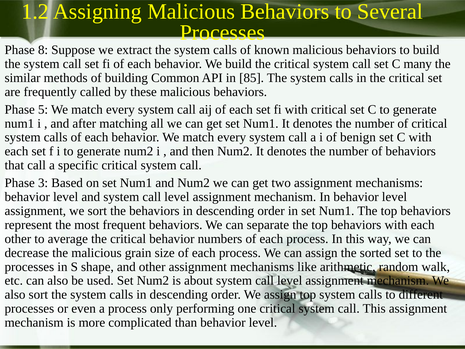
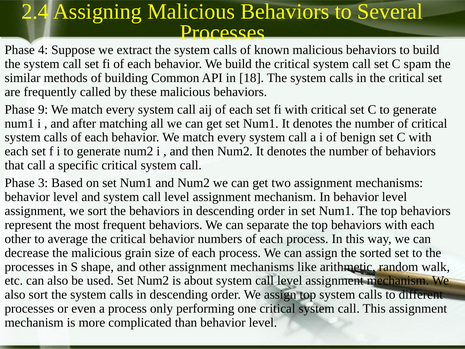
1.2: 1.2 -> 2.4
8: 8 -> 4
many: many -> spam
85: 85 -> 18
5: 5 -> 9
